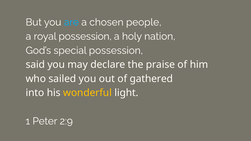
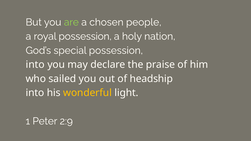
are colour: light blue -> light green
said at (35, 65): said -> into
gathered: gathered -> headship
